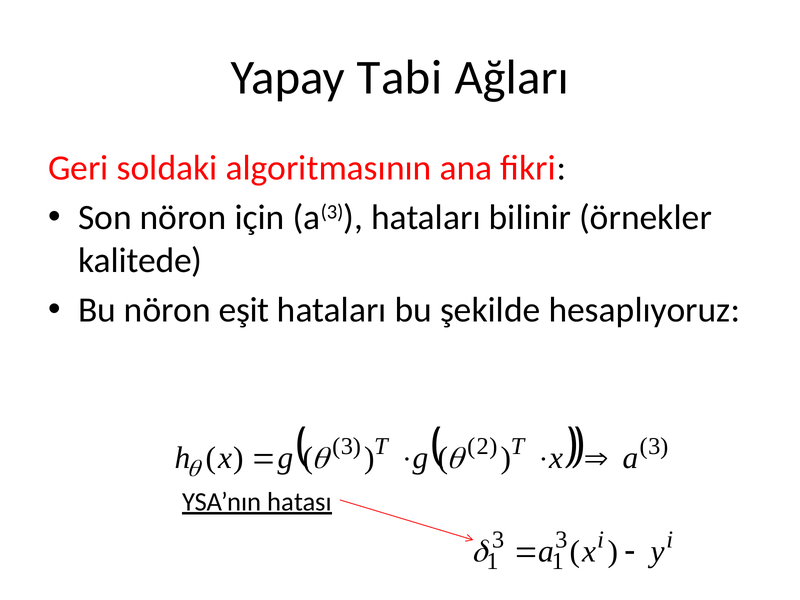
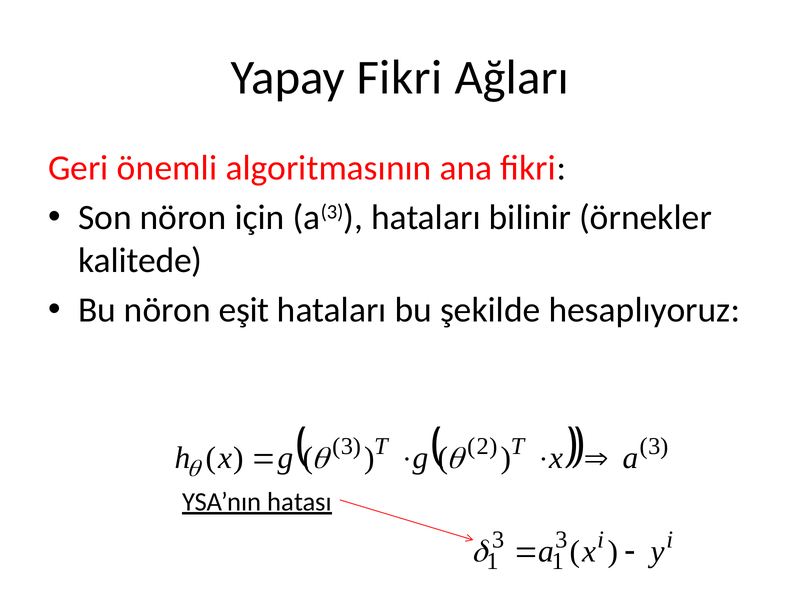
Yapay Tabi: Tabi -> Fikri
soldaki: soldaki -> önemli
